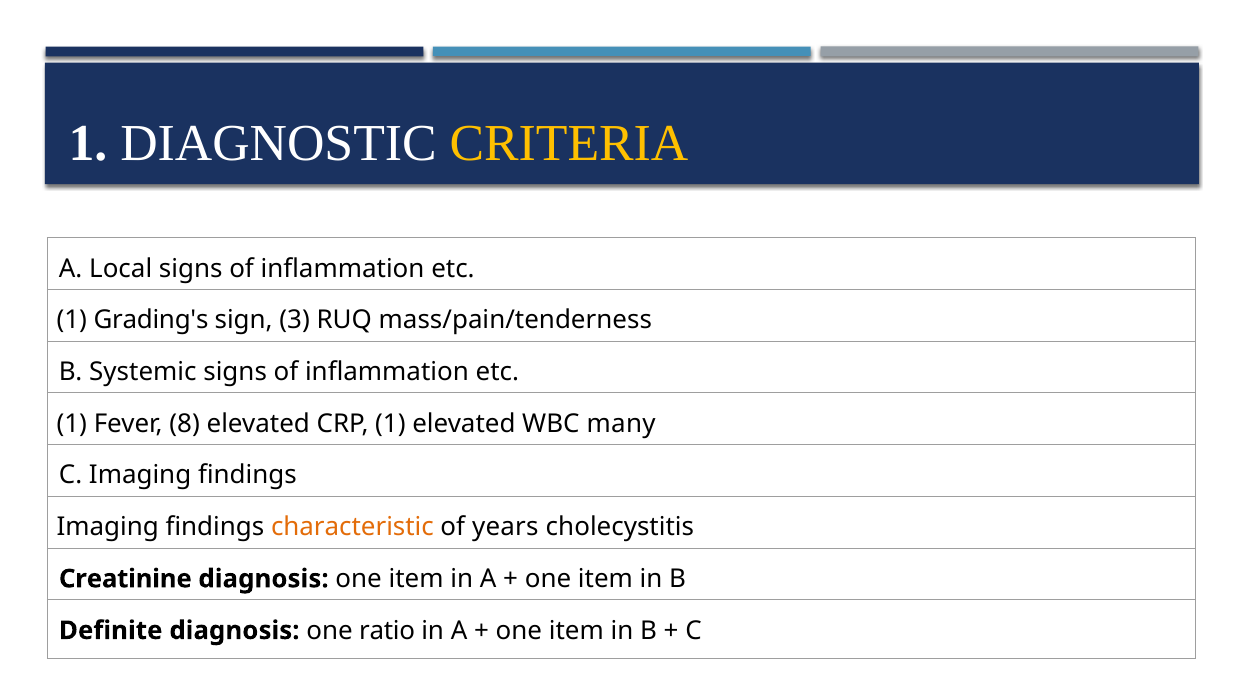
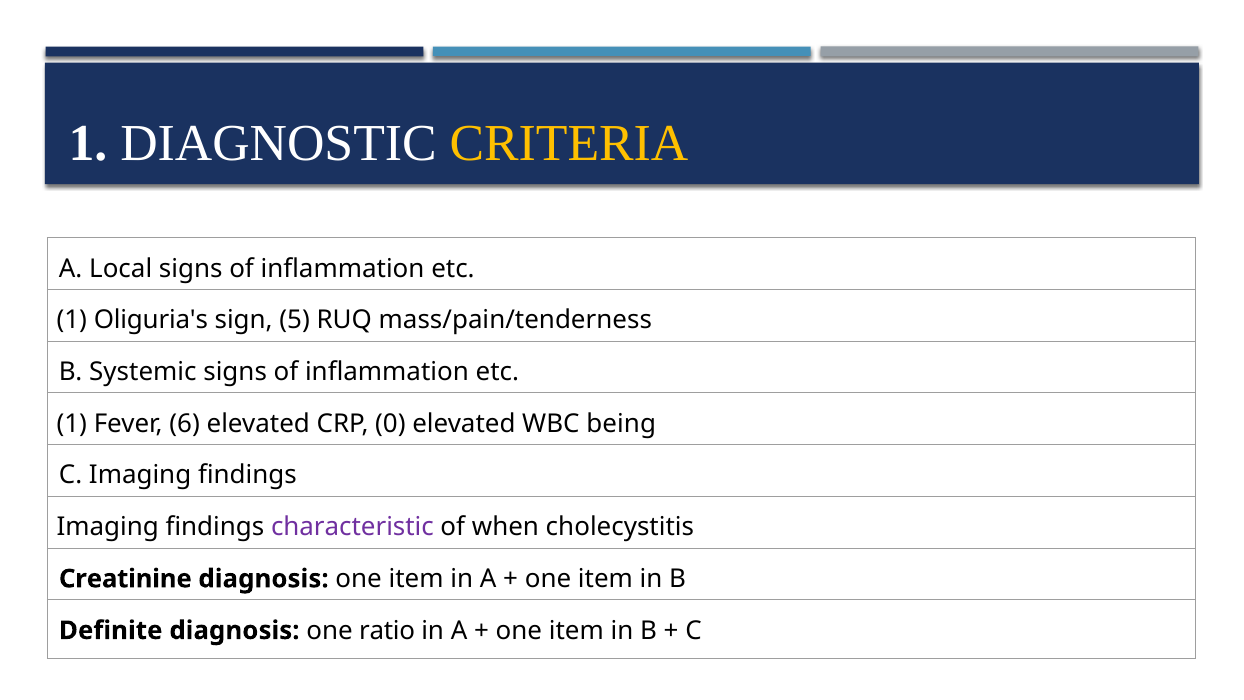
Grading's: Grading's -> Oliguria's
3: 3 -> 5
8: 8 -> 6
CRP 1: 1 -> 0
many: many -> being
characteristic colour: orange -> purple
years: years -> when
